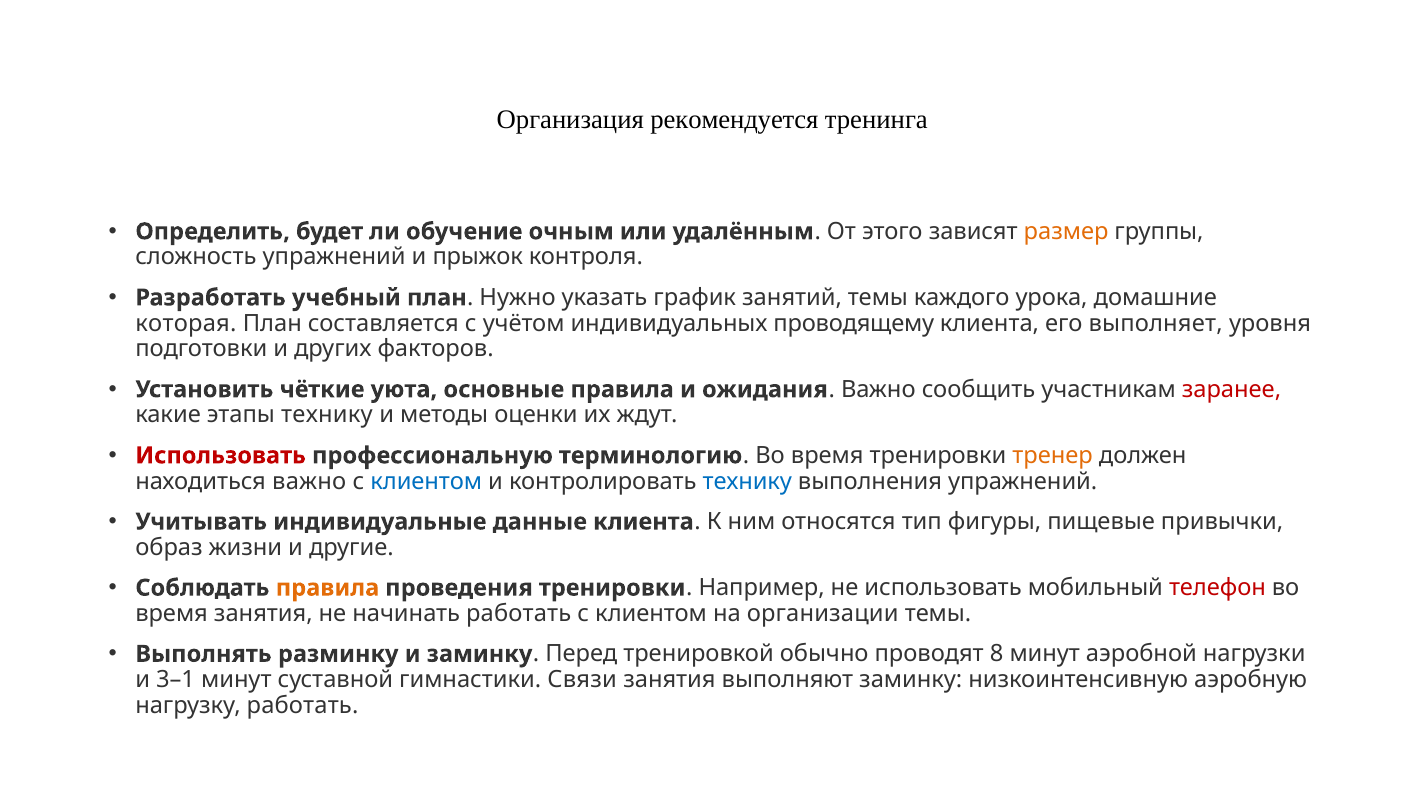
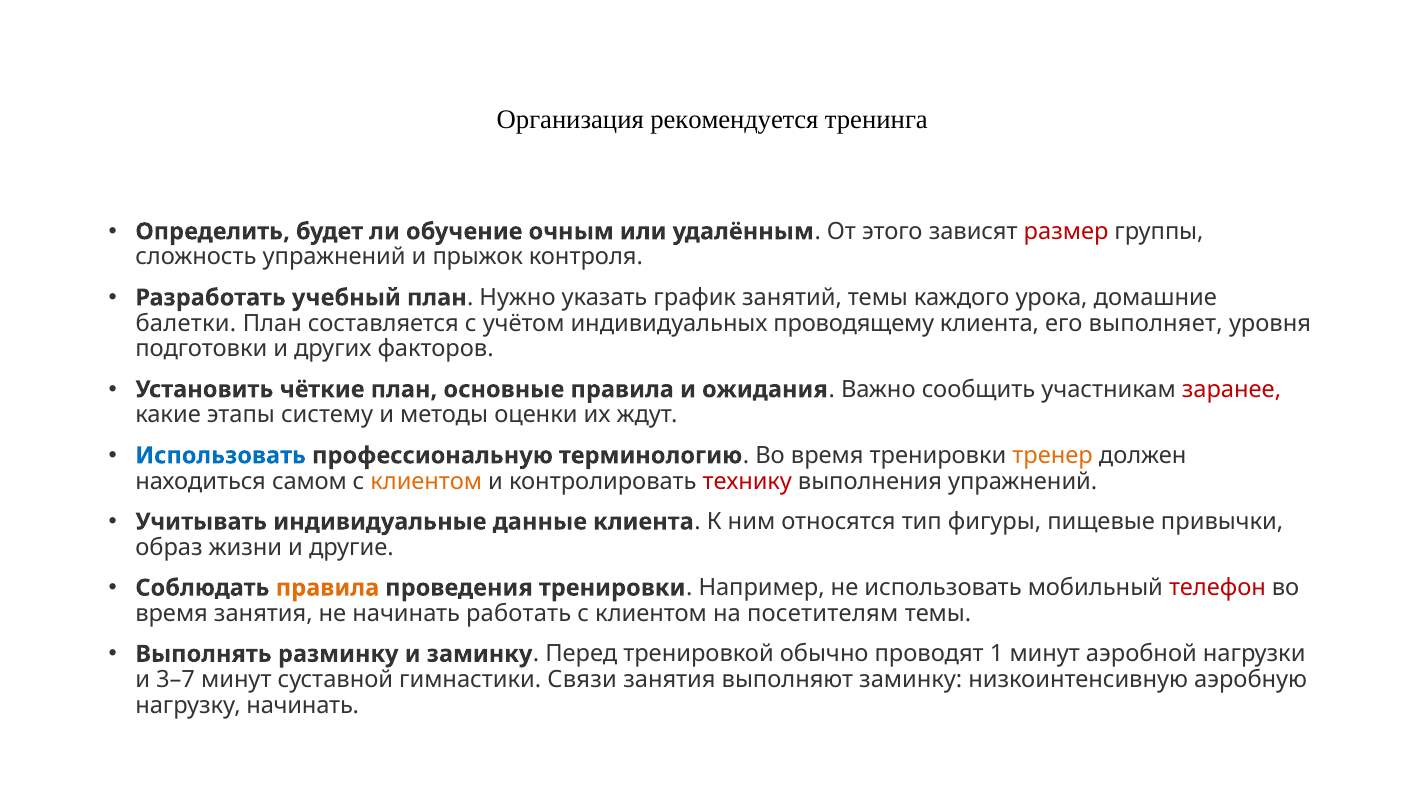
размер colour: orange -> red
которая: которая -> балетки
чёткие уюта: уюта -> план
этапы технику: технику -> систему
Использовать at (221, 455) colour: red -> blue
находиться важно: важно -> самом
клиентом at (426, 481) colour: blue -> orange
технику at (747, 481) colour: blue -> red
организации: организации -> посетителям
8: 8 -> 1
3–1: 3–1 -> 3–7
нагрузку работать: работать -> начинать
